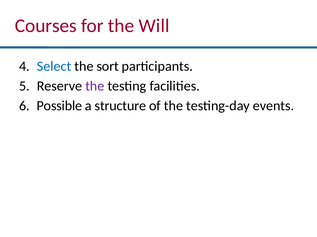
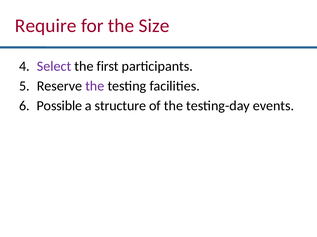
Courses: Courses -> Require
Will: Will -> Size
Select colour: blue -> purple
sort: sort -> first
